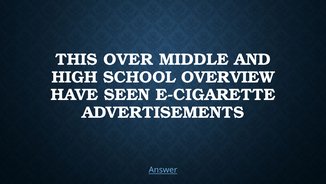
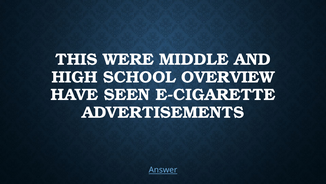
OVER: OVER -> WERE
